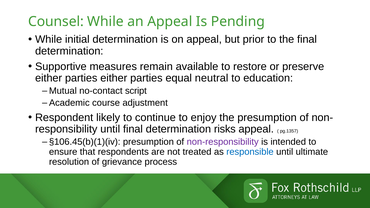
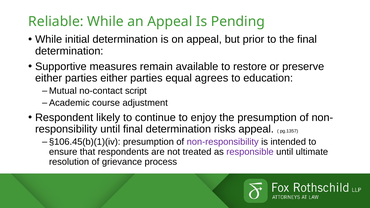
Counsel: Counsel -> Reliable
neutral: neutral -> agrees
responsible colour: blue -> purple
